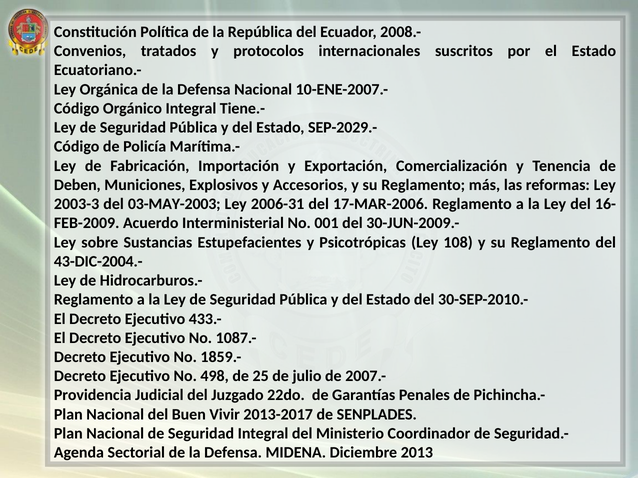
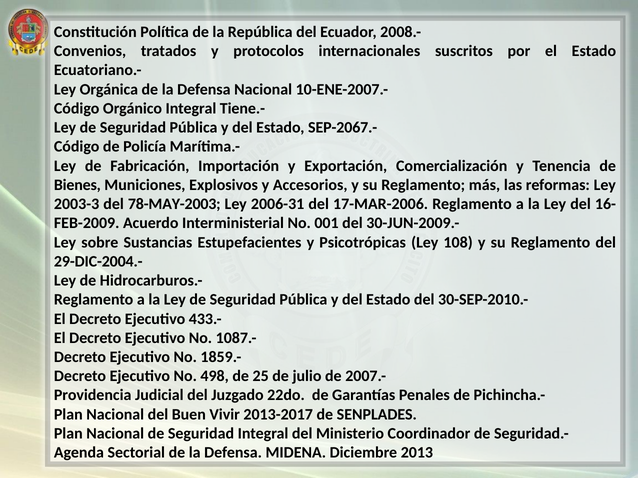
SEP-2029.-: SEP-2029.- -> SEP-2067.-
Deben: Deben -> Bienes
03-MAY-2003: 03-MAY-2003 -> 78-MAY-2003
43-DIC-2004.-: 43-DIC-2004.- -> 29-DIC-2004.-
